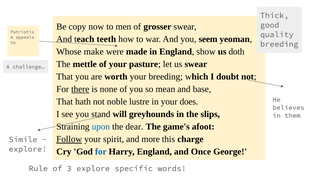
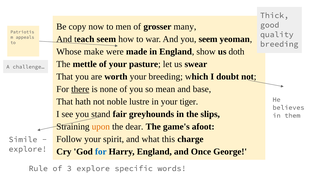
grosser swear: swear -> many
teach teeth: teeth -> seem
does: does -> tiger
will: will -> fair
upon colour: blue -> orange
Follow underline: present -> none
more: more -> what
